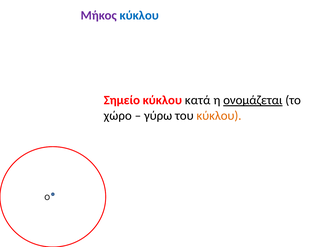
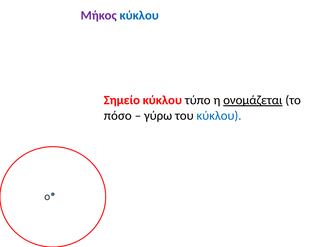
κατά: κατά -> τύπο
χώρο: χώρο -> πόσο
κύκλου at (219, 116) colour: orange -> blue
